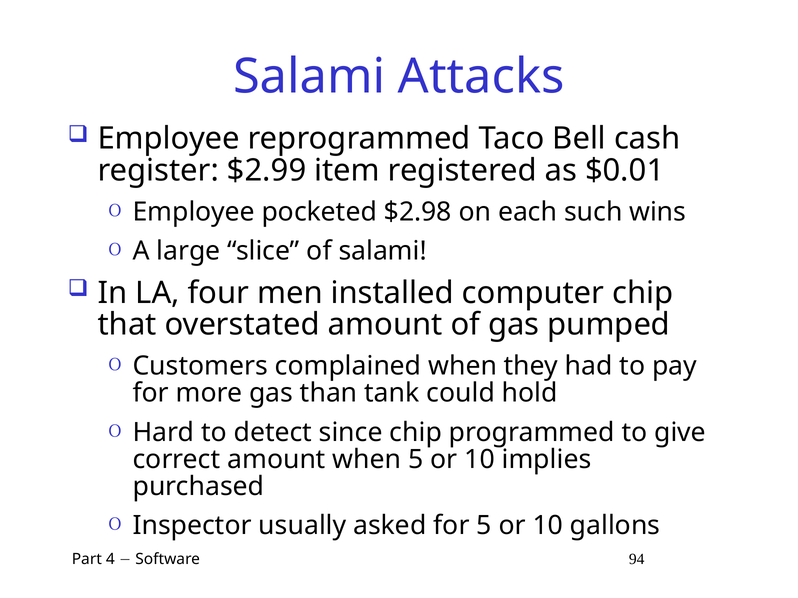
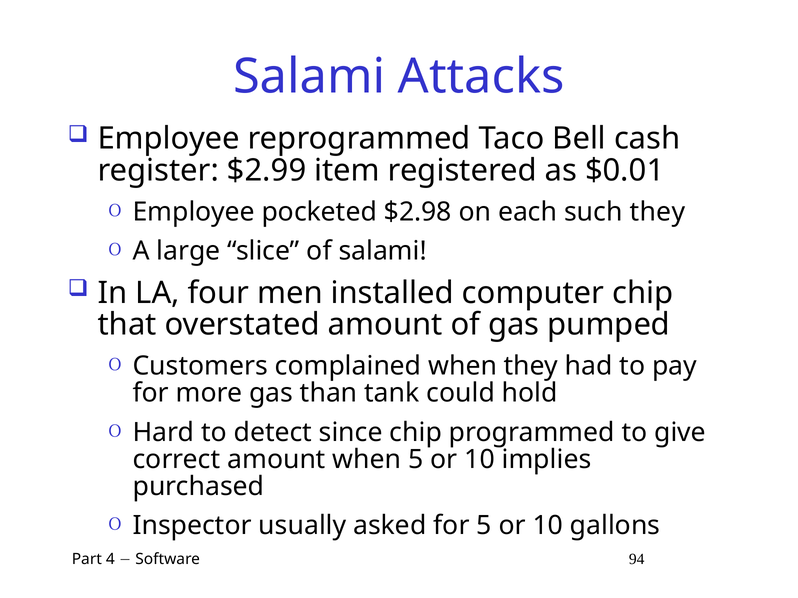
such wins: wins -> they
